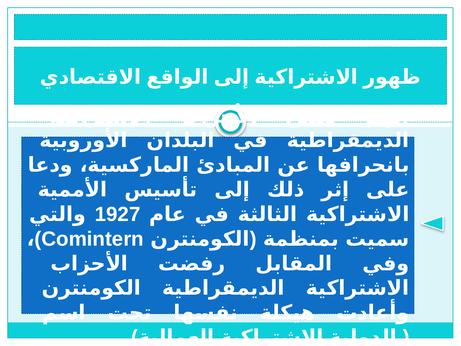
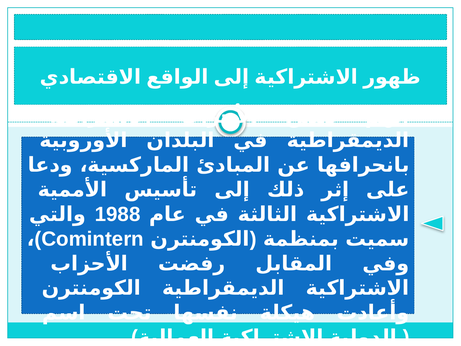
1927: 1927 -> 1988
